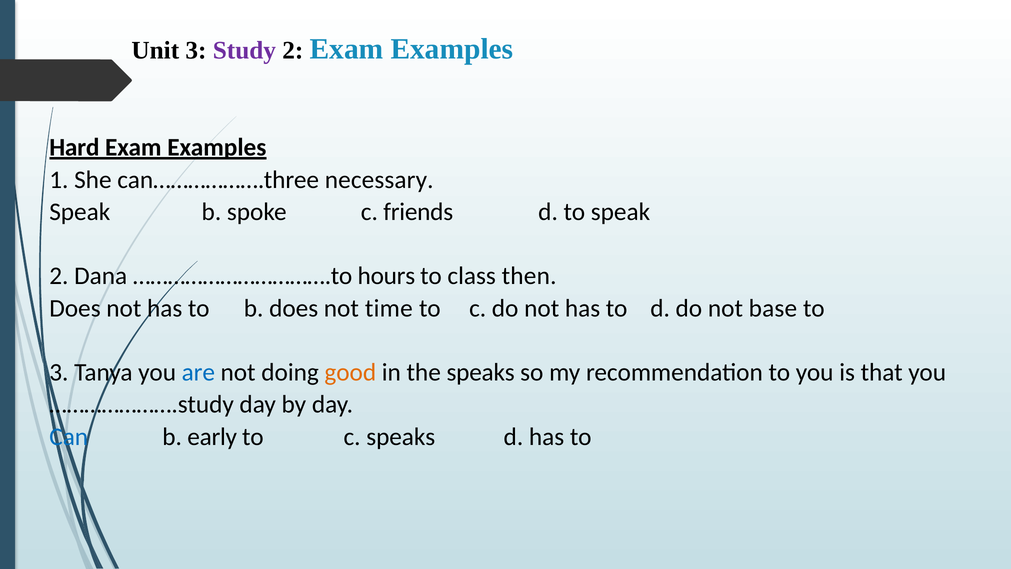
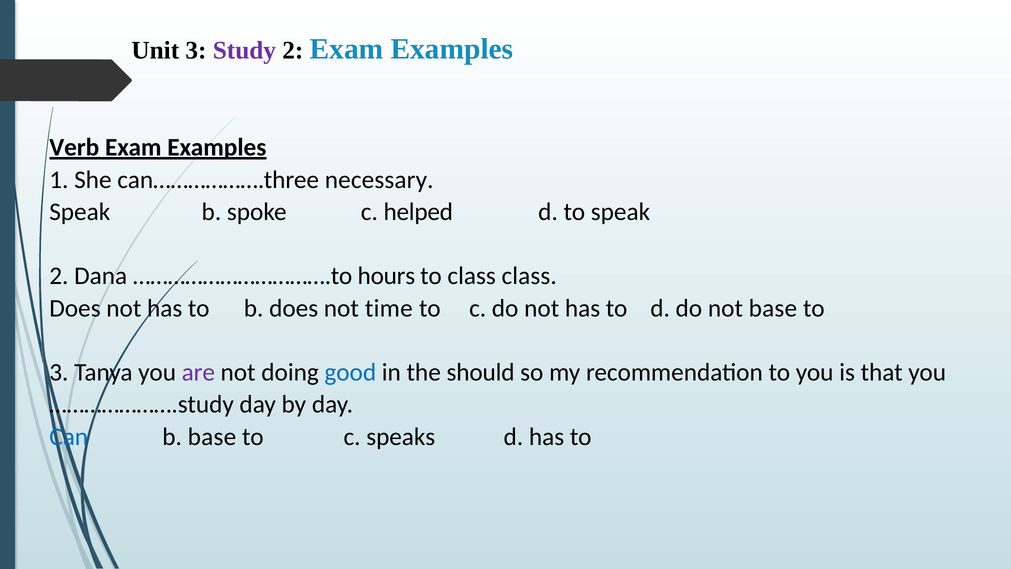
Hard: Hard -> Verb
friends: friends -> helped
class then: then -> class
are colour: blue -> purple
good colour: orange -> blue
the speaks: speaks -> should
b early: early -> base
